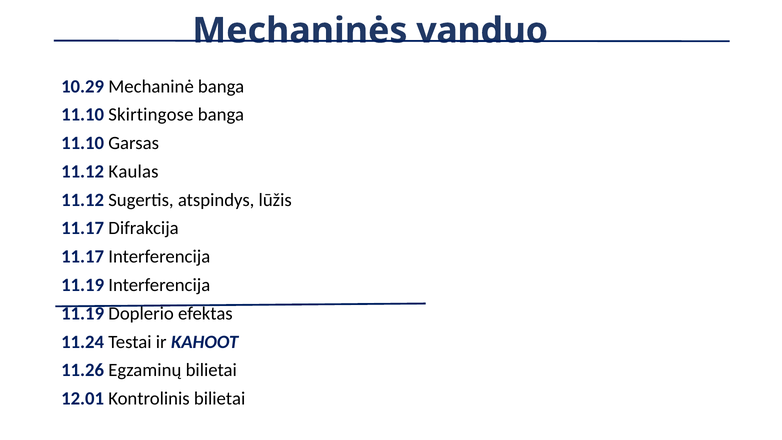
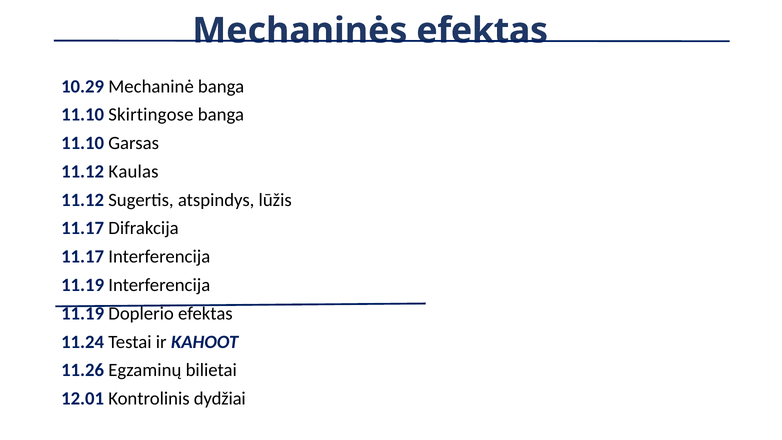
Mechaninės vanduo: vanduo -> efektas
Kontrolinis bilietai: bilietai -> dydžiai
